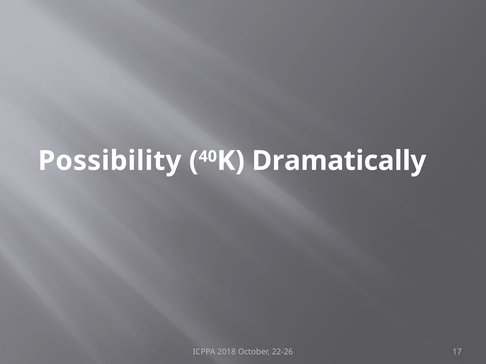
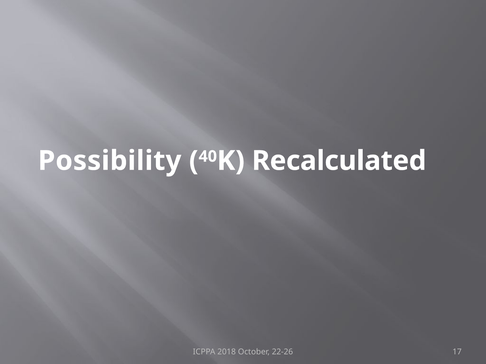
Dramatically: Dramatically -> Recalculated
